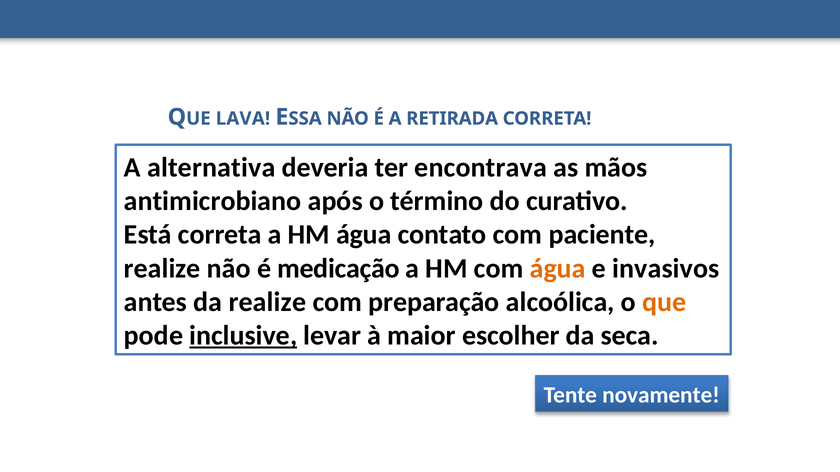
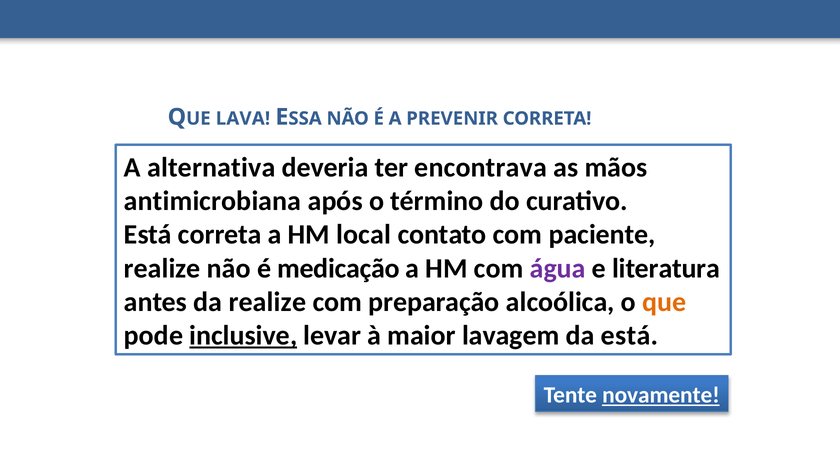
RETIRADA: RETIRADA -> PREVENIR
antimicrobiano: antimicrobiano -> antimicrobiana
HM água: água -> local
água at (558, 269) colour: orange -> purple
invasivos: invasivos -> literatura
escolher: escolher -> lavagem
da seca: seca -> está
novamente underline: none -> present
